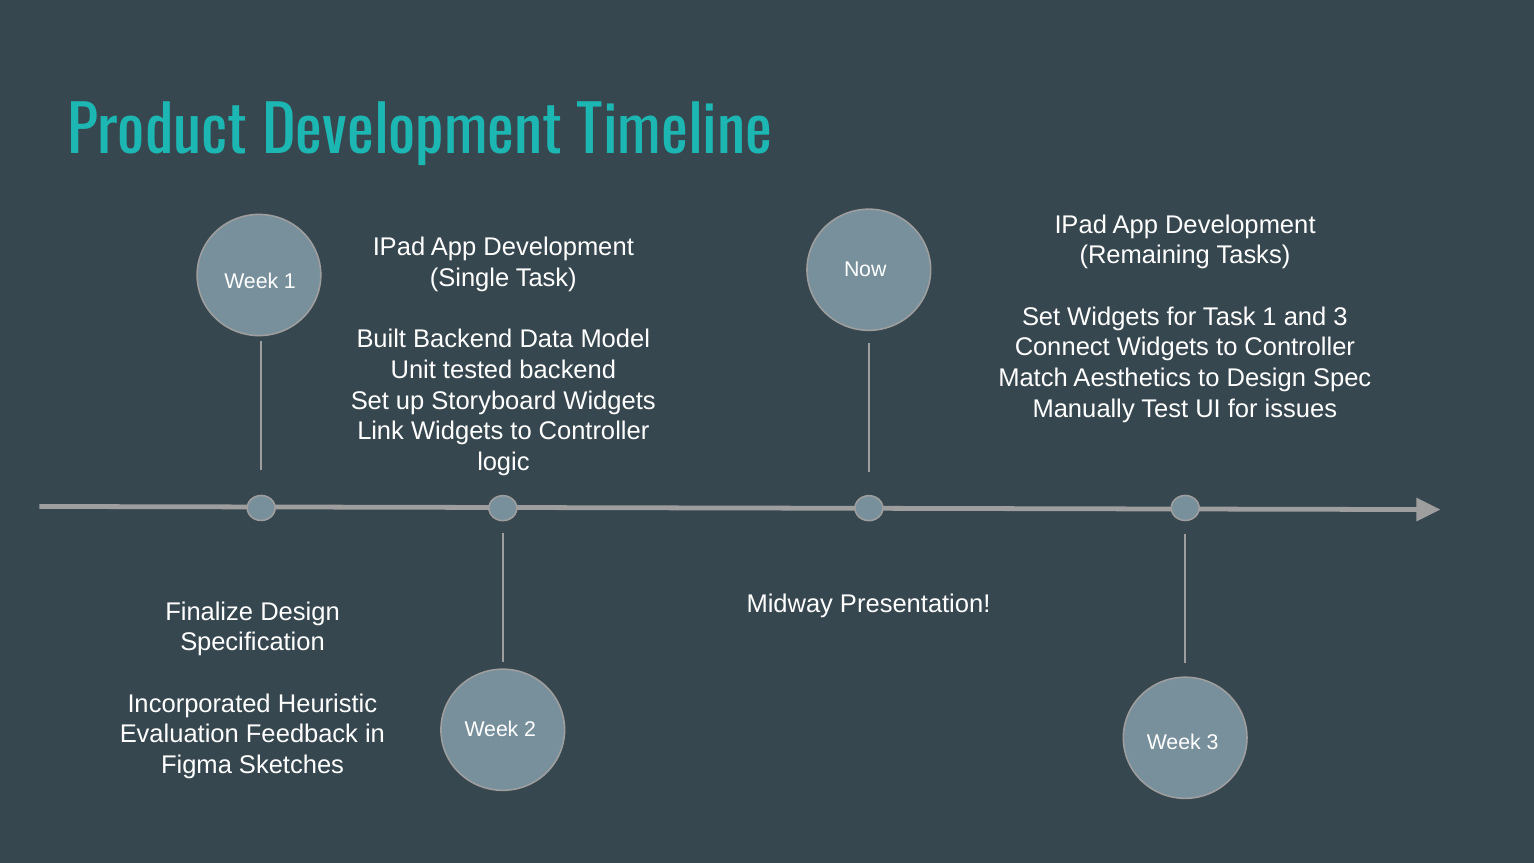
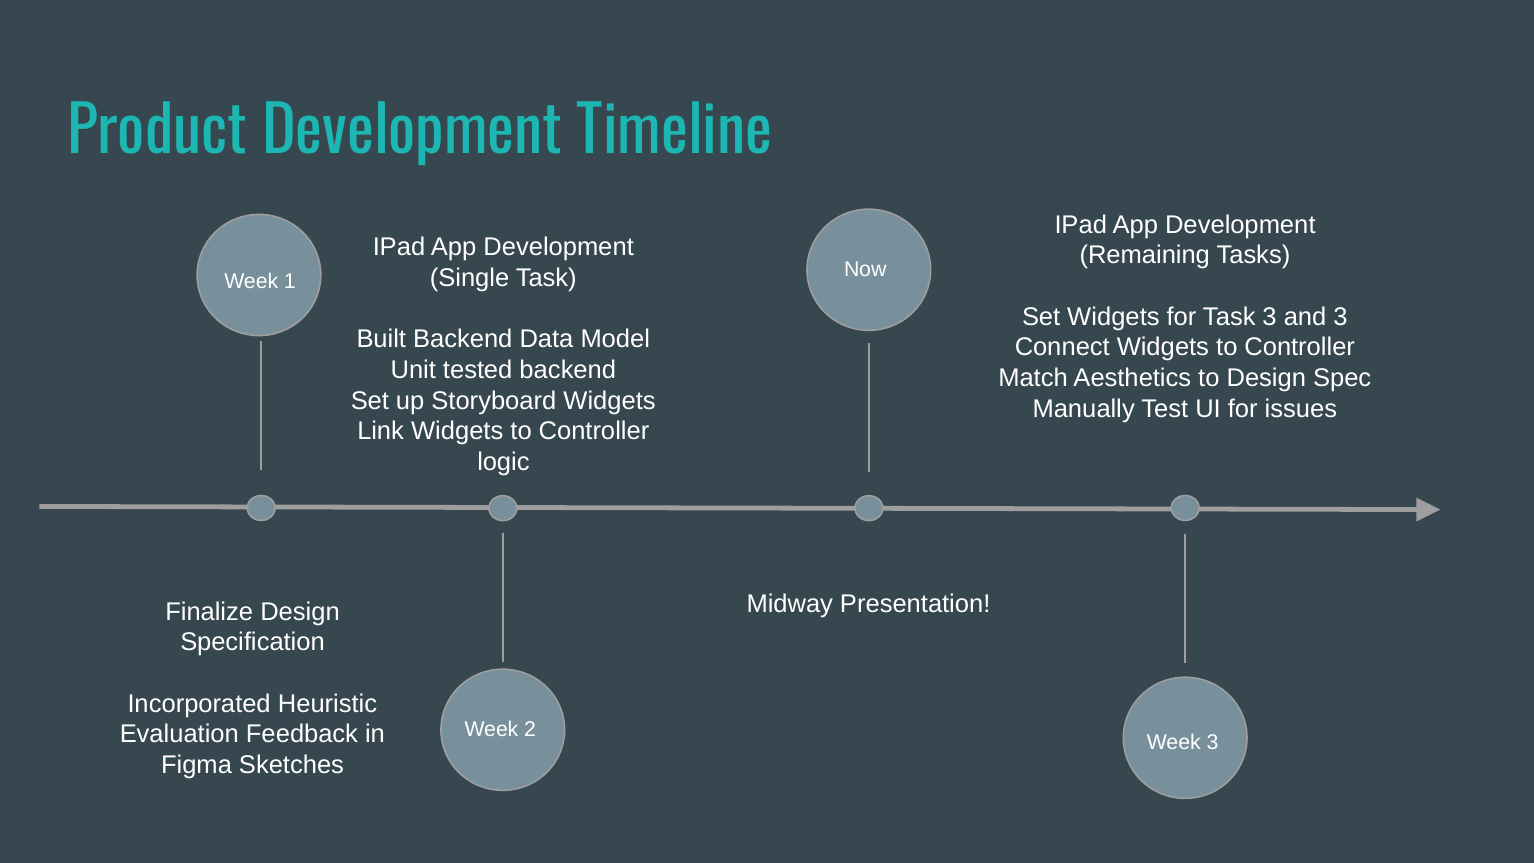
Task 1: 1 -> 3
